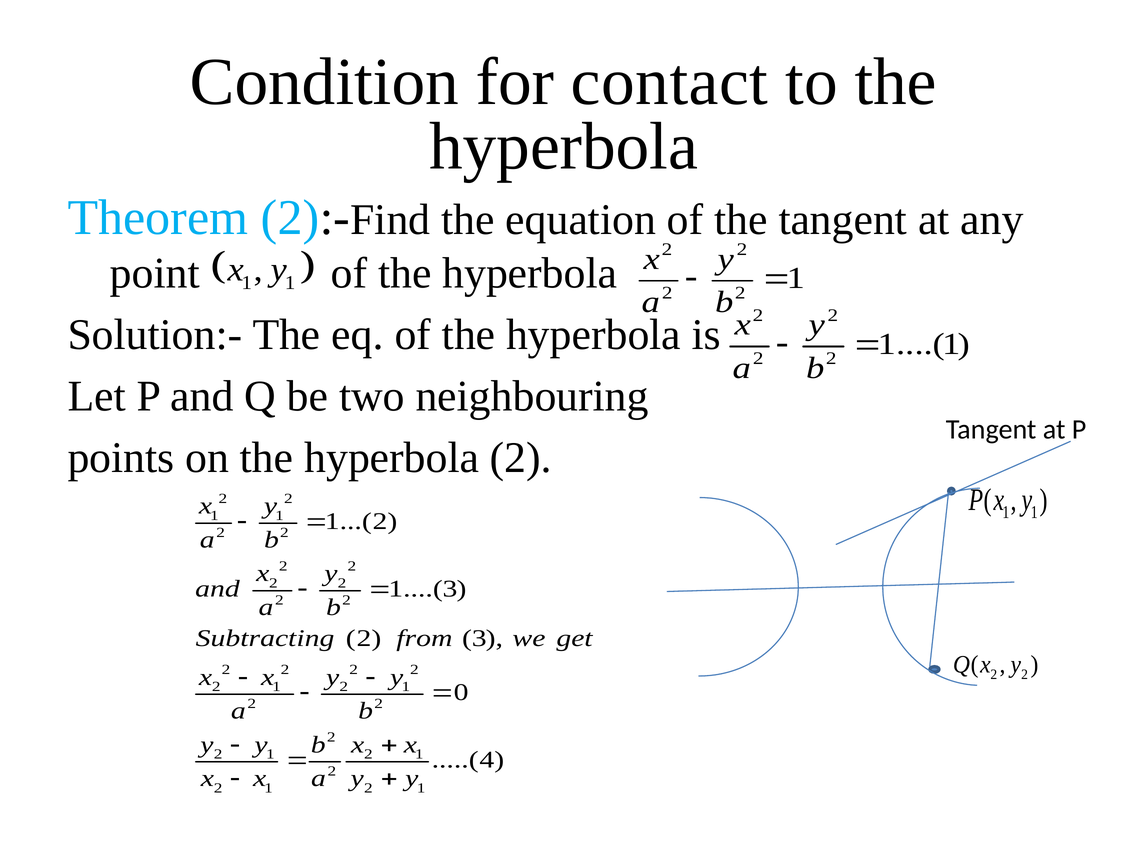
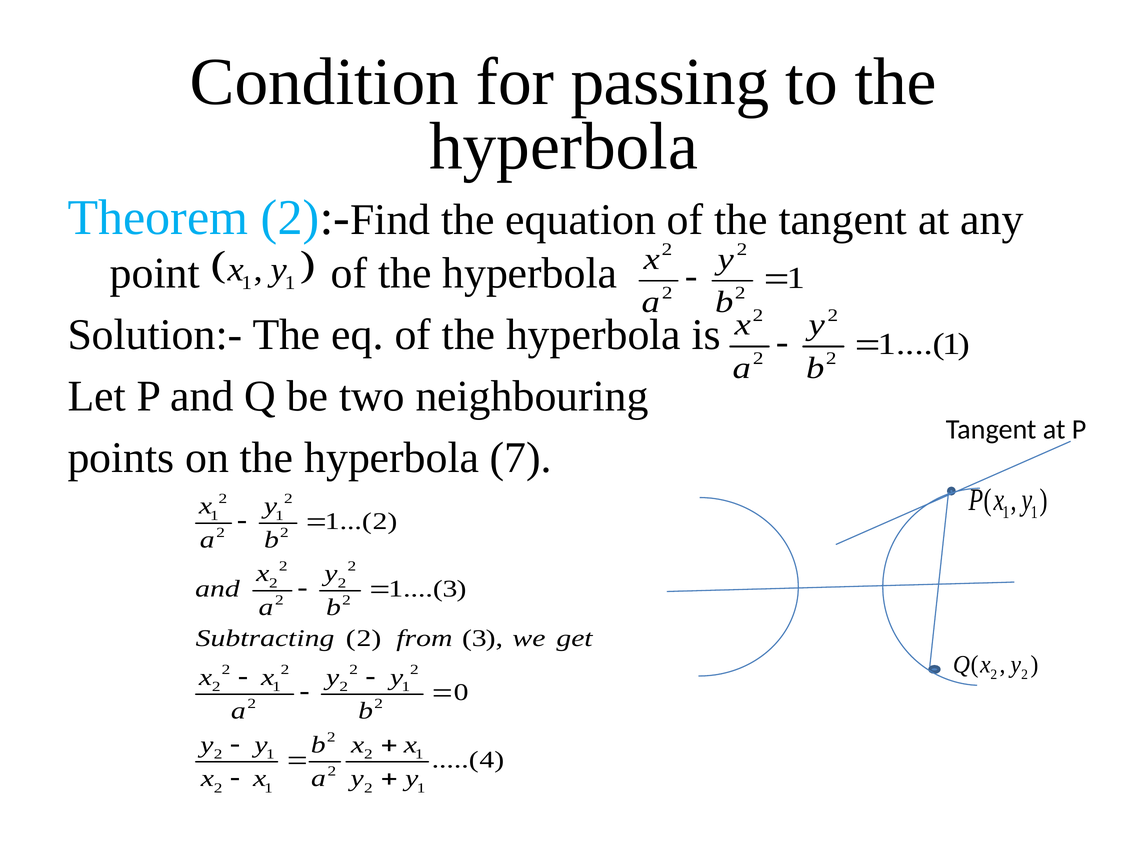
contact: contact -> passing
hyperbola 2: 2 -> 7
